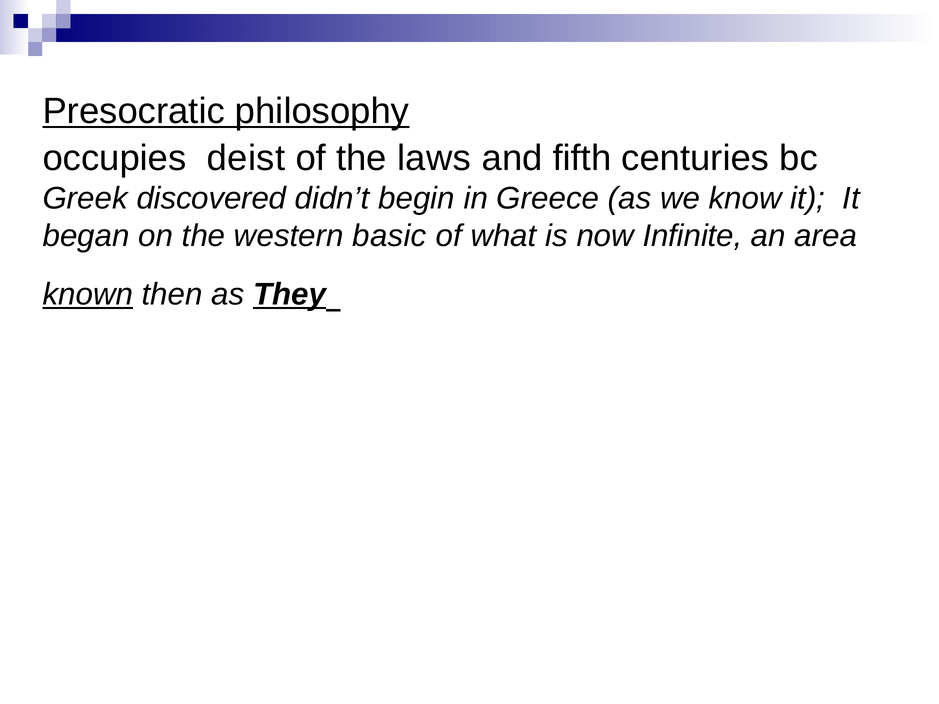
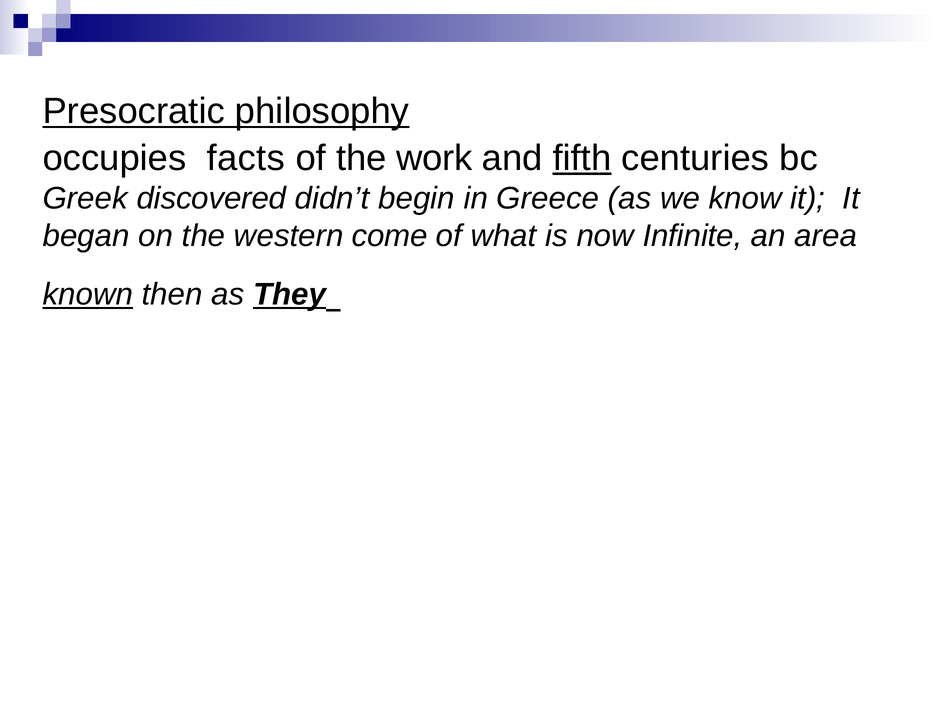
deist: deist -> facts
laws: laws -> work
fifth underline: none -> present
basic: basic -> come
